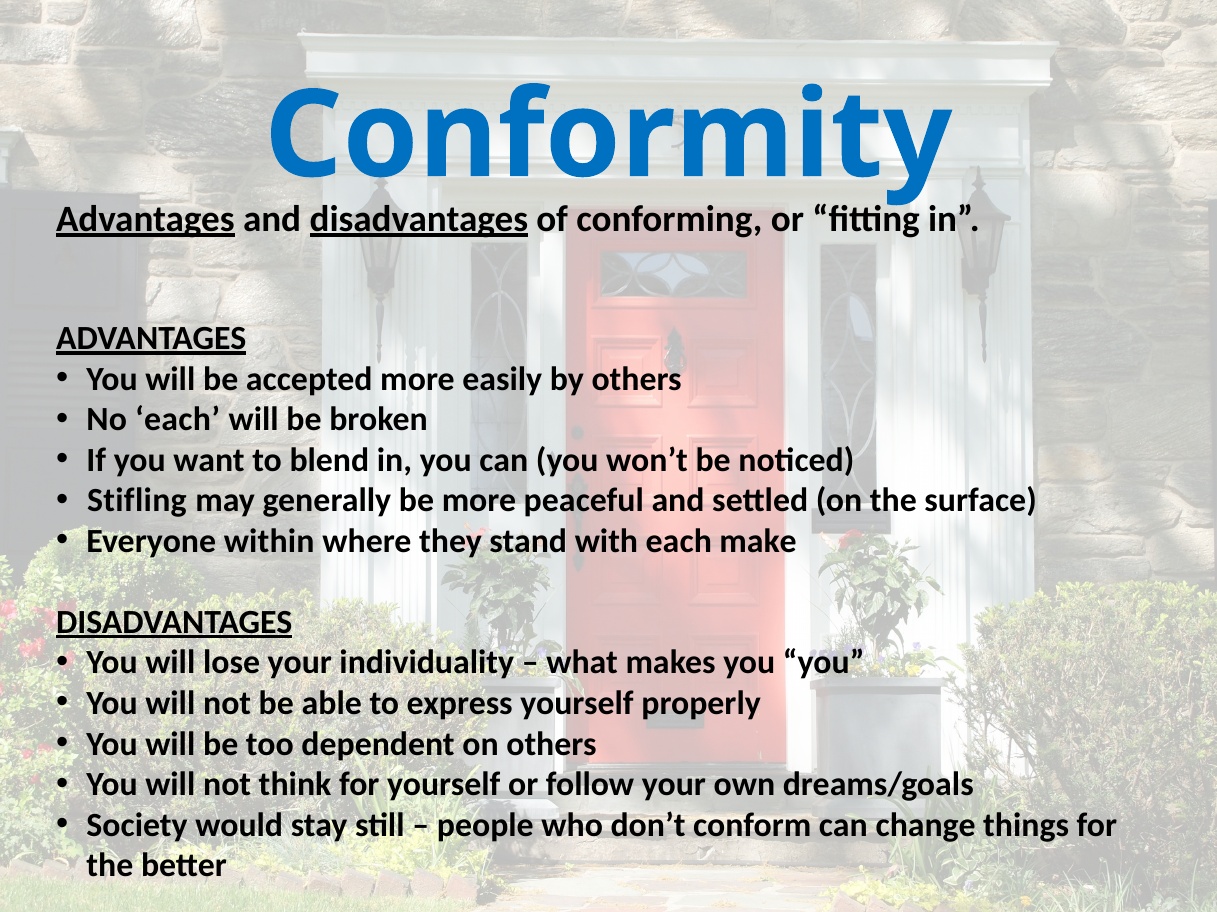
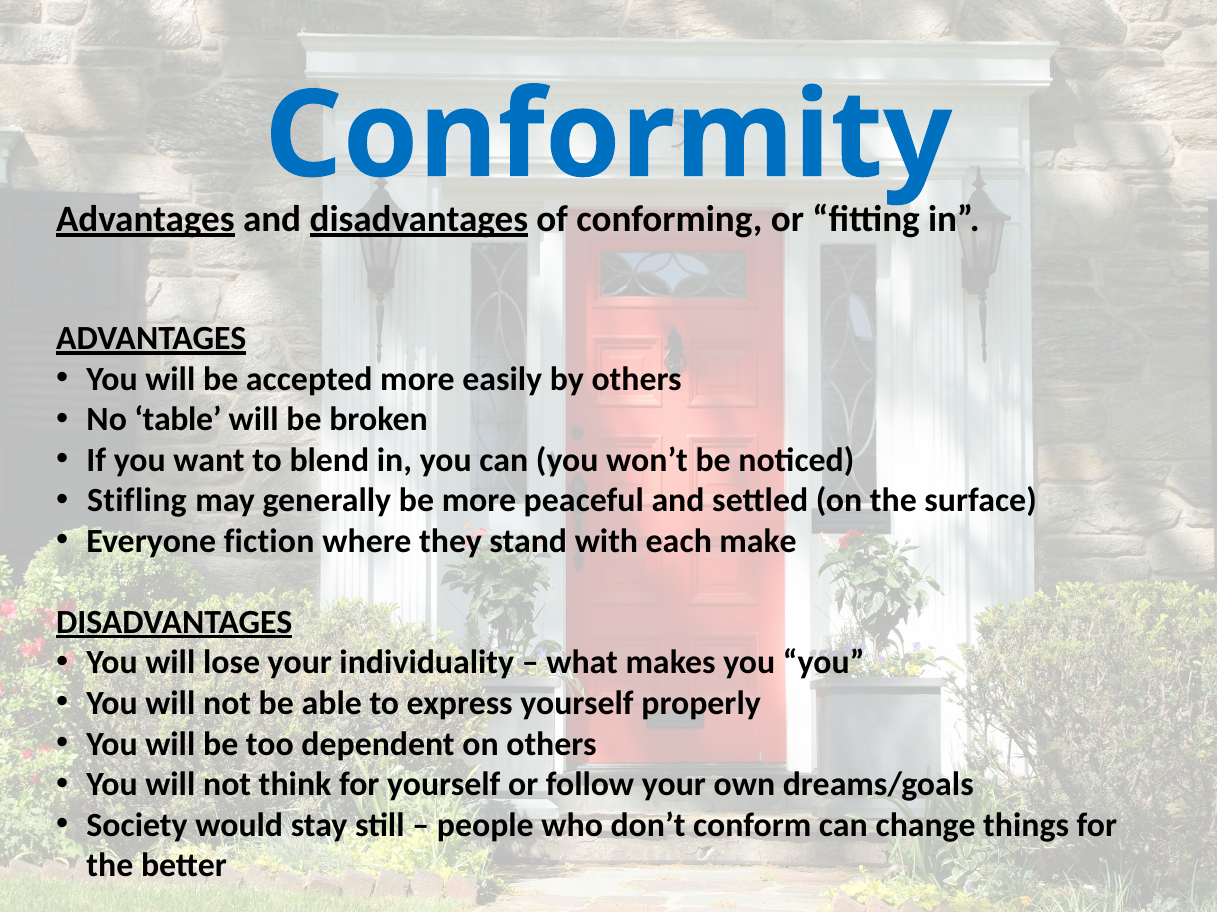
No each: each -> table
within: within -> fiction
